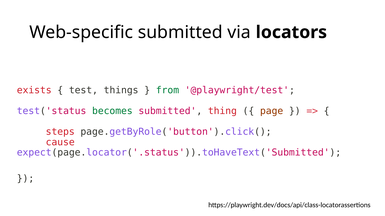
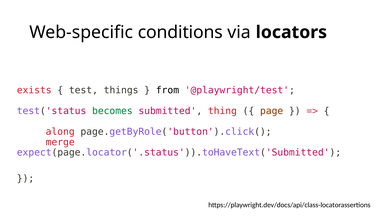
Web-specific submitted: submitted -> conditions
from colour: green -> black
steps: steps -> along
cause: cause -> merge
